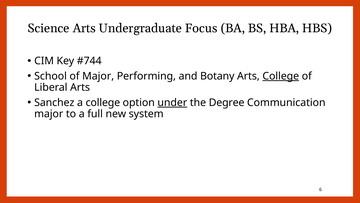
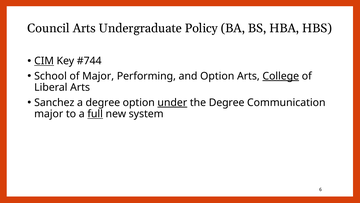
Science: Science -> Council
Focus: Focus -> Policy
CIM underline: none -> present
and Botany: Botany -> Option
a college: college -> degree
full underline: none -> present
